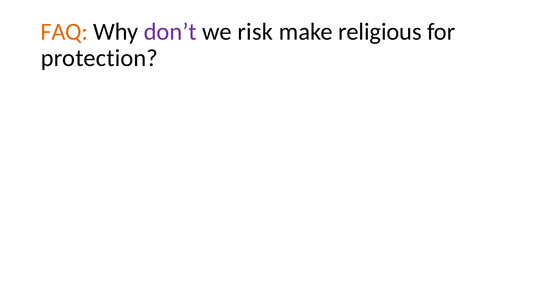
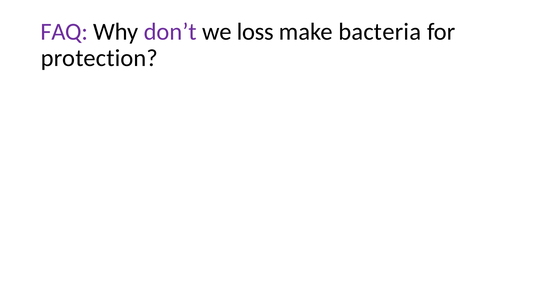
FAQ colour: orange -> purple
risk: risk -> loss
religious: religious -> bacteria
